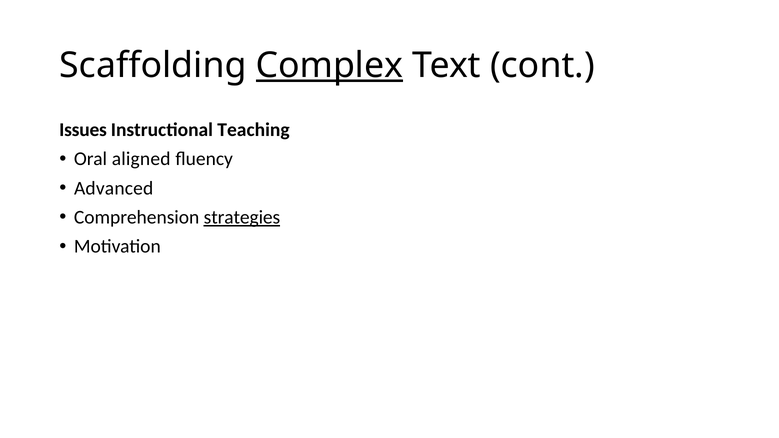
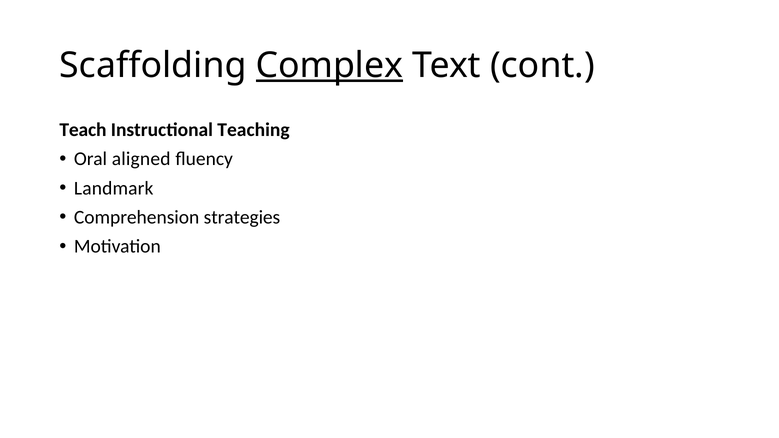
Issues: Issues -> Teach
Advanced: Advanced -> Landmark
strategies underline: present -> none
